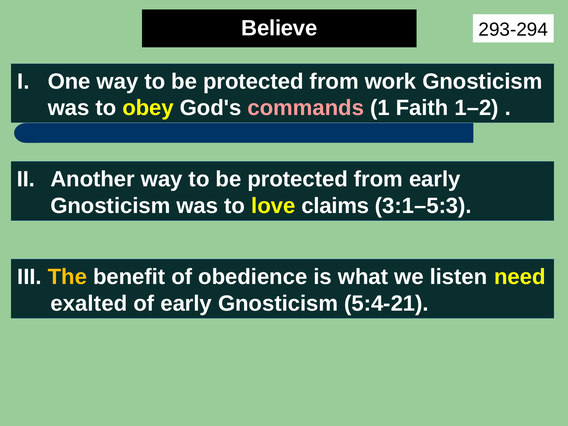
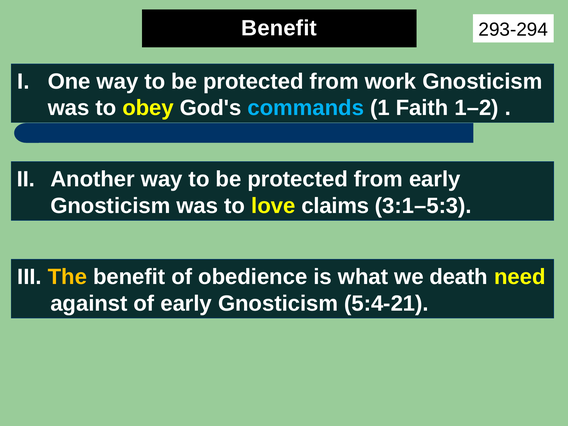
Believe at (279, 28): Believe -> Benefit
commands colour: pink -> light blue
listen: listen -> death
exalted: exalted -> against
